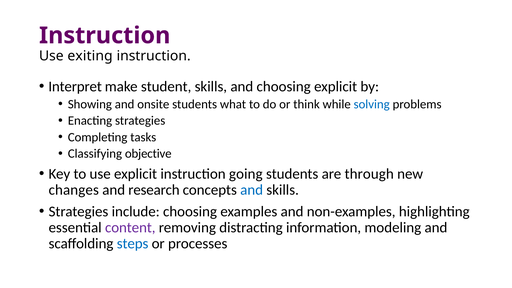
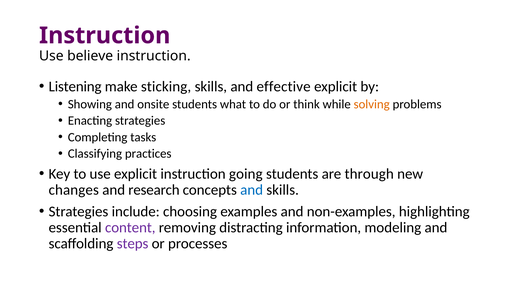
exiting: exiting -> believe
Interpret: Interpret -> Listening
student: student -> sticking
and choosing: choosing -> effective
solving colour: blue -> orange
objective: objective -> practices
steps colour: blue -> purple
